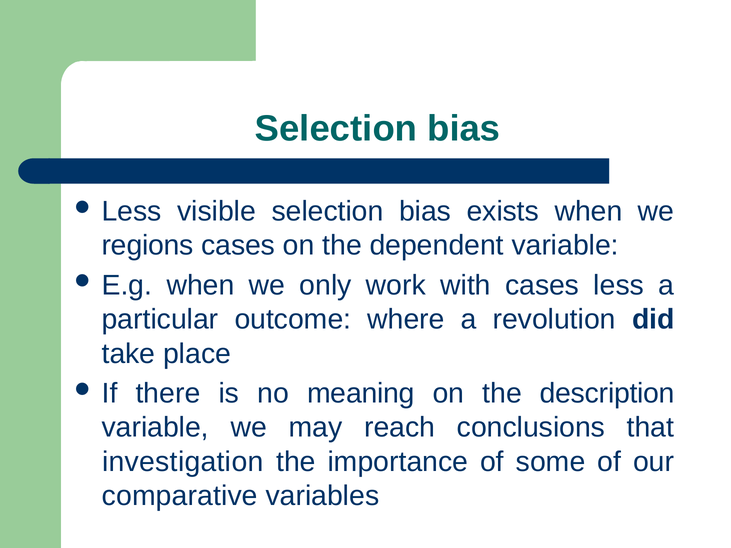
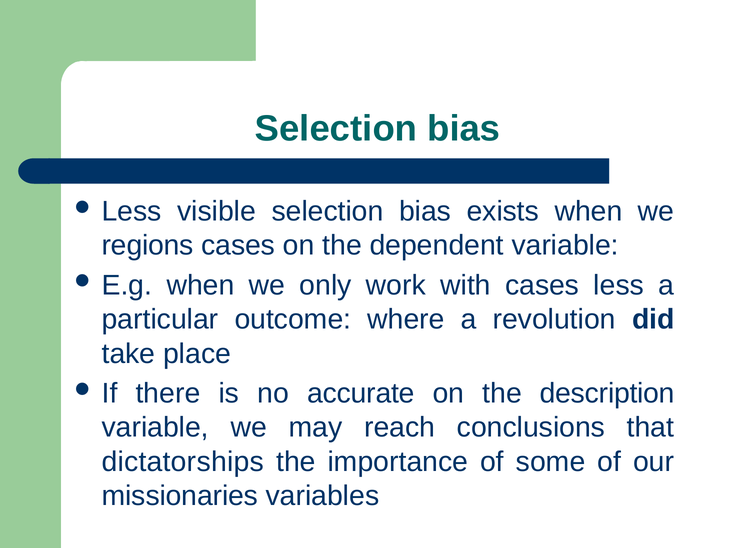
meaning: meaning -> accurate
investigation: investigation -> dictatorships
comparative: comparative -> missionaries
